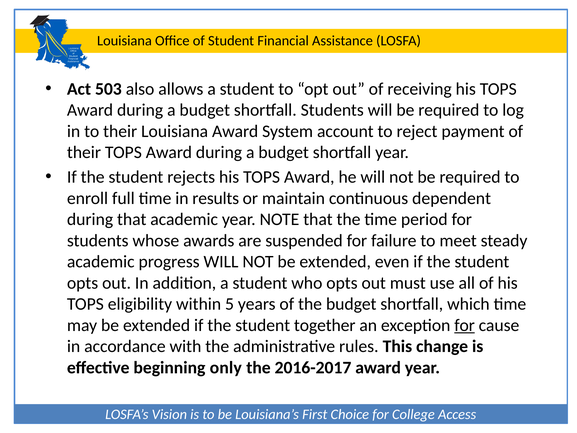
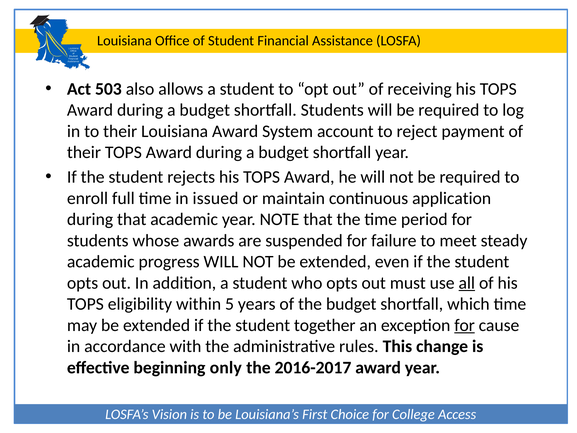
results: results -> issued
dependent: dependent -> application
all underline: none -> present
